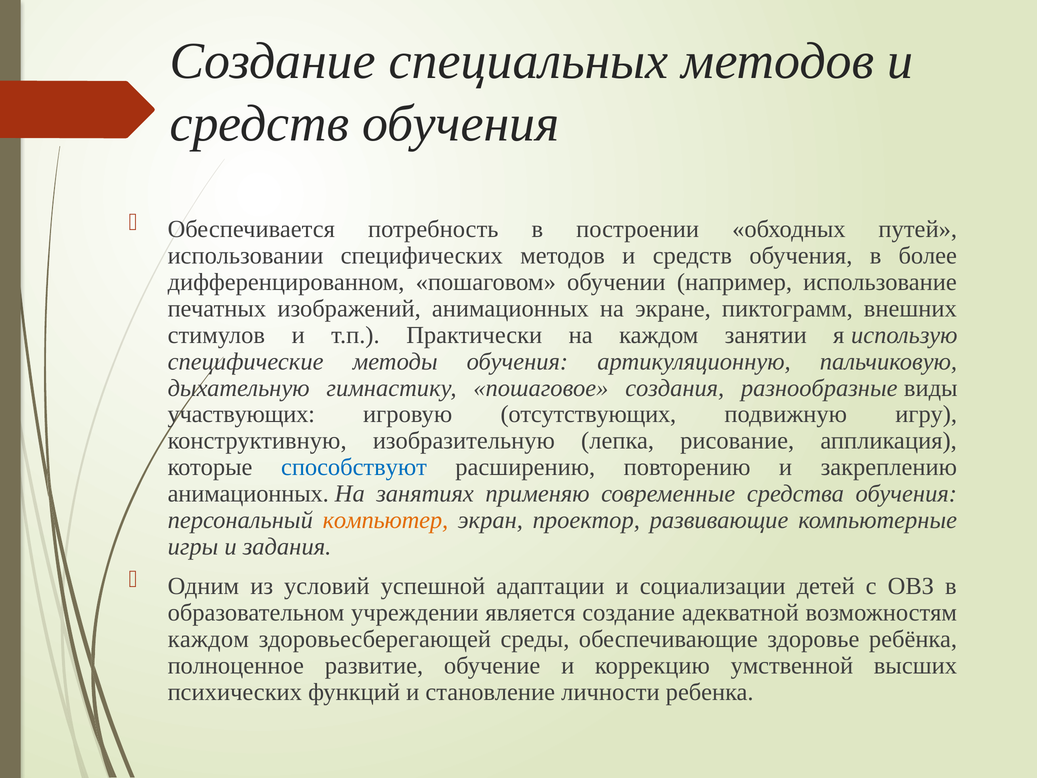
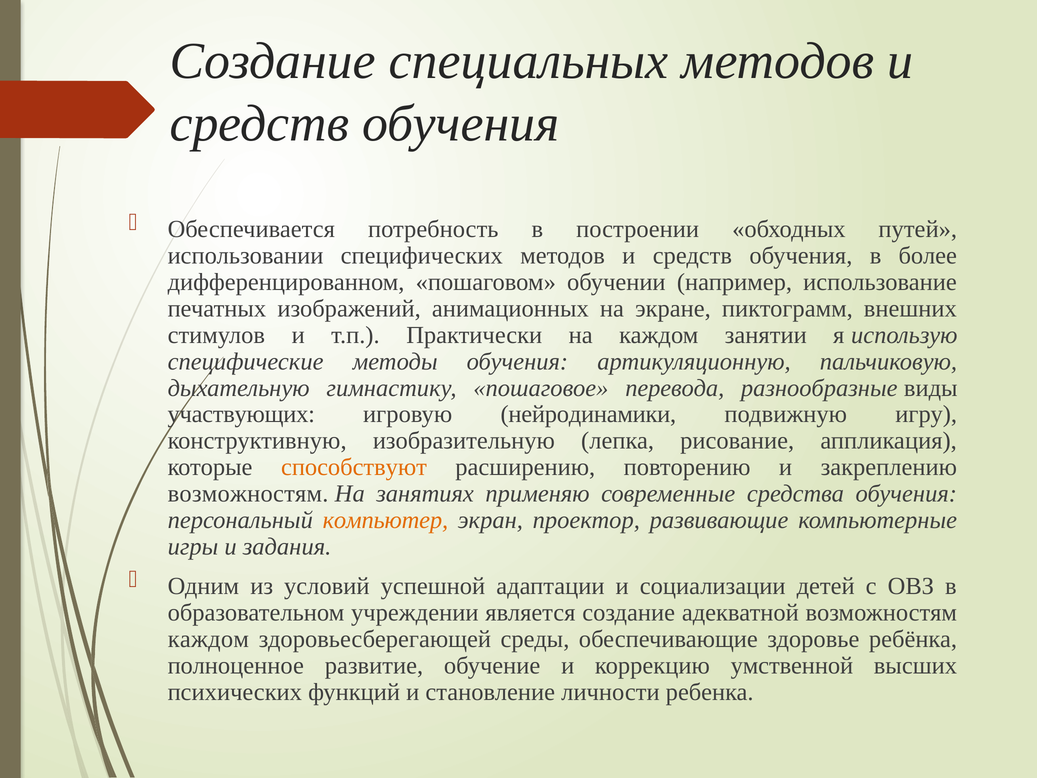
создания: создания -> перевода
отсутствующих: отсутствующих -> нейродинамики
способствуют colour: blue -> orange
анимационных at (248, 494): анимационных -> возможностям
